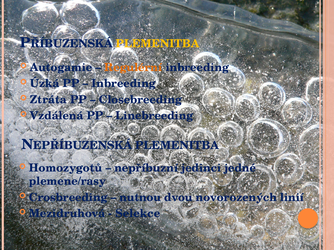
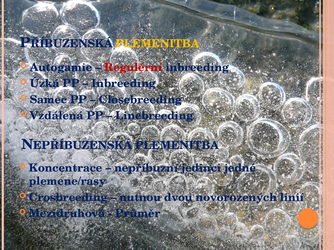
Regulérní colour: orange -> red
Ztráta: Ztráta -> Samec
Homozygotů: Homozygotů -> Koncentrace
Selekce: Selekce -> Průměr
